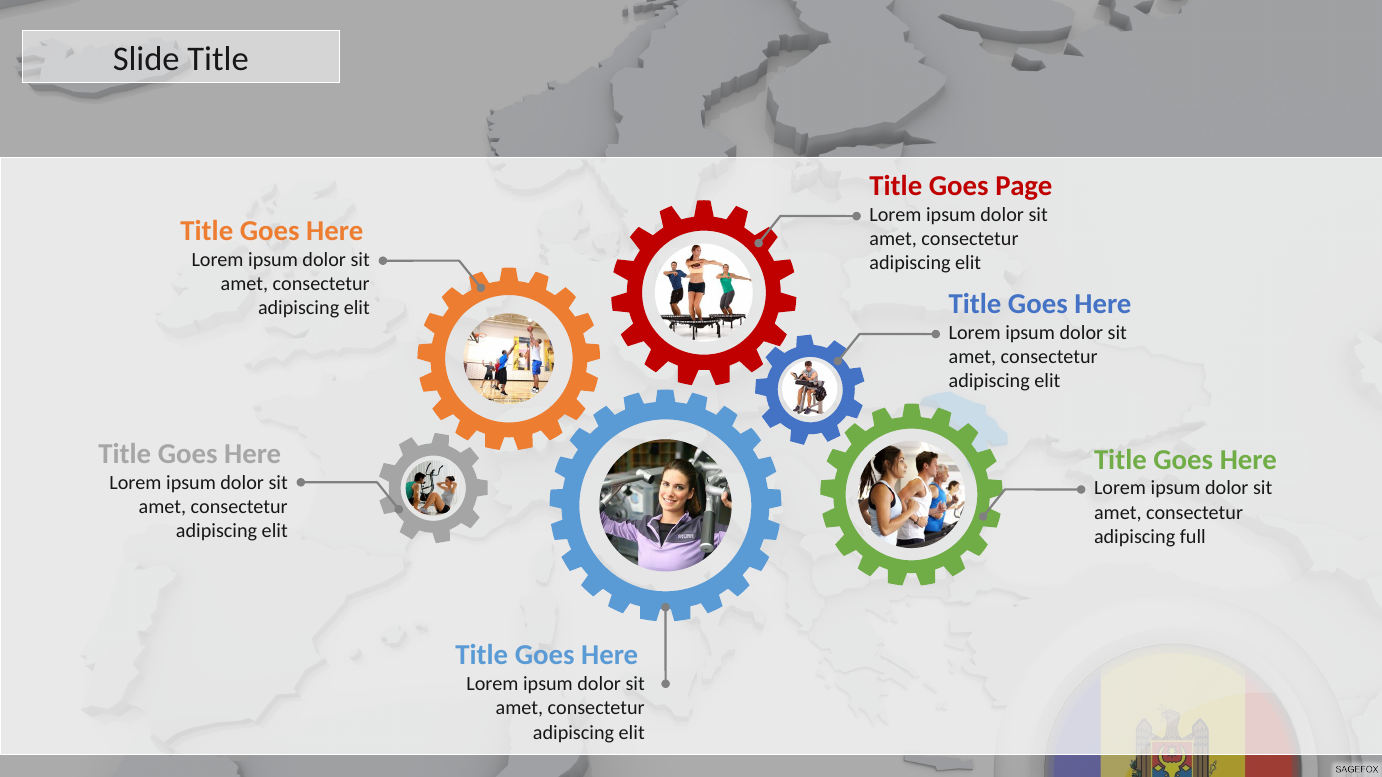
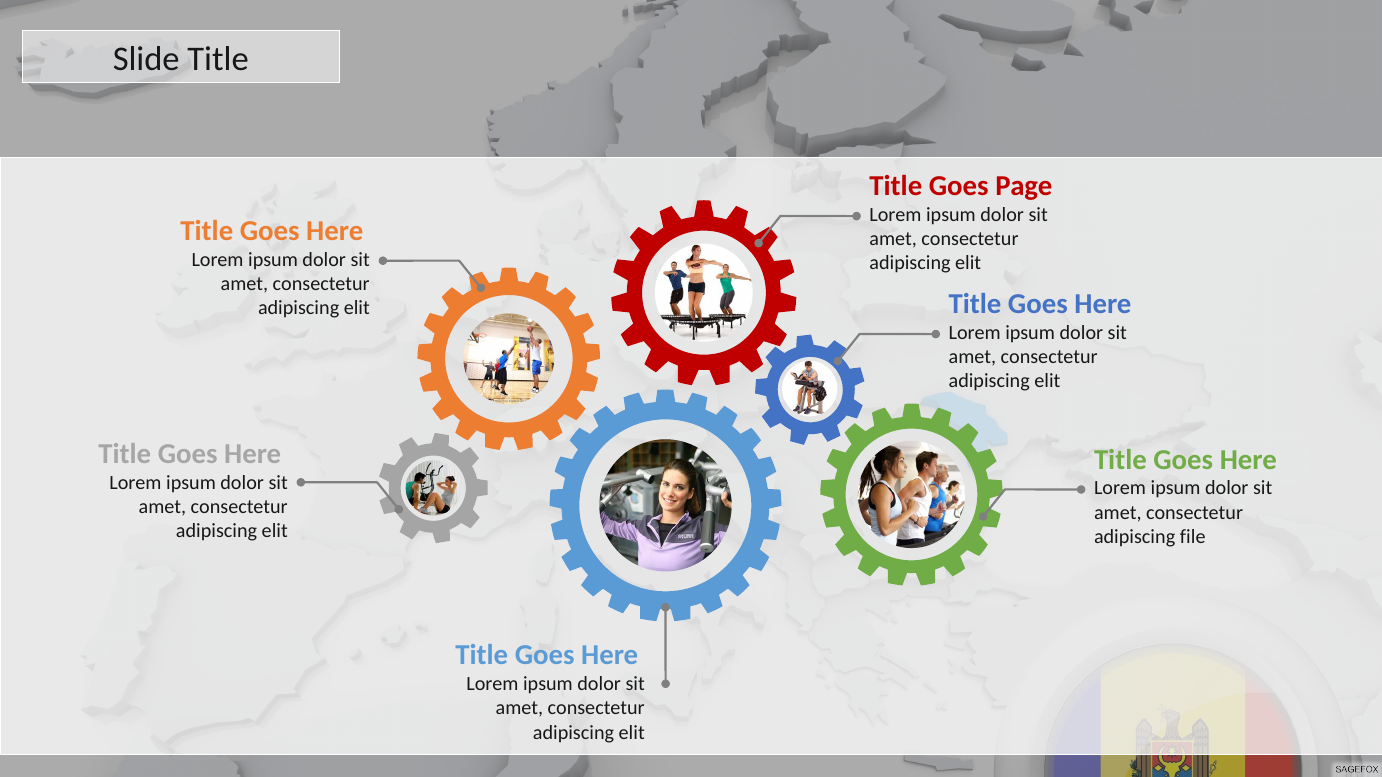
full: full -> file
